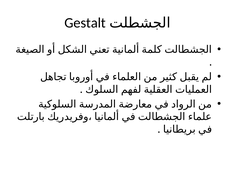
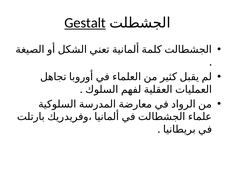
Gestalt underline: none -> present
